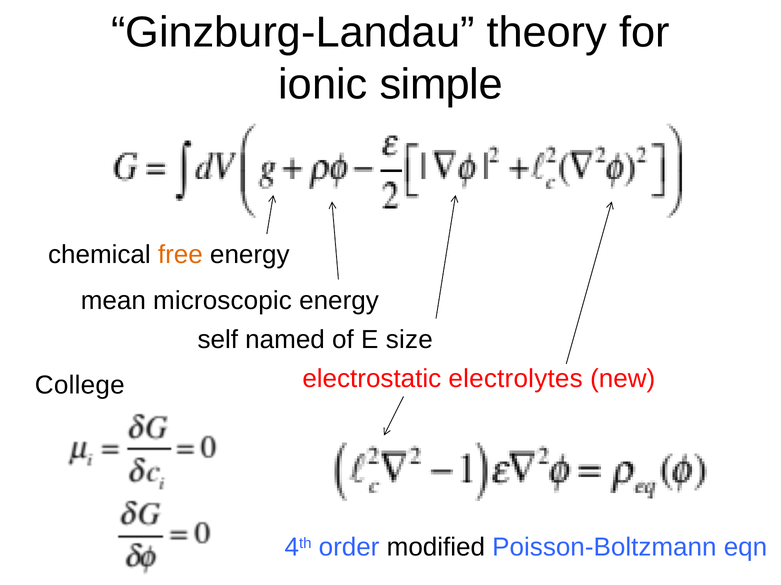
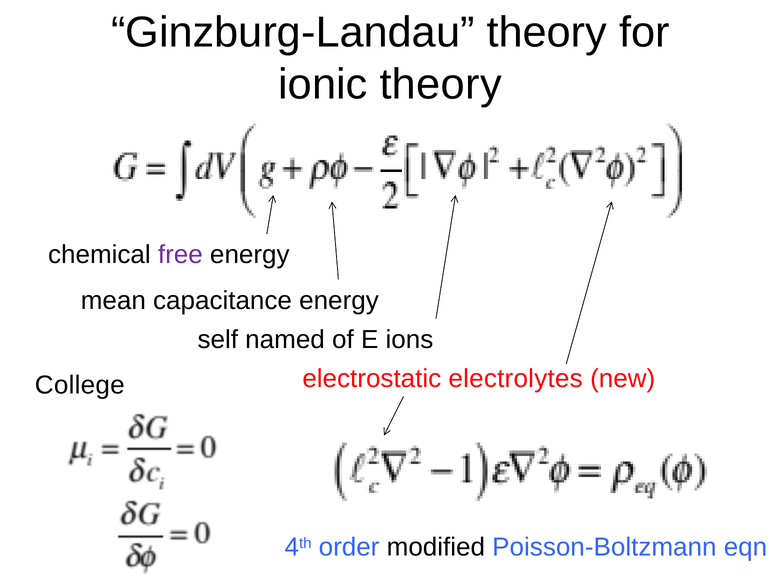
ionic simple: simple -> theory
free colour: orange -> purple
microscopic: microscopic -> capacitance
size: size -> ions
